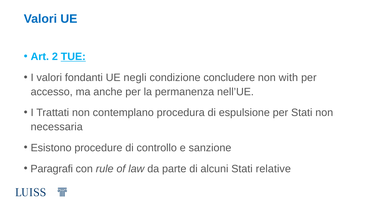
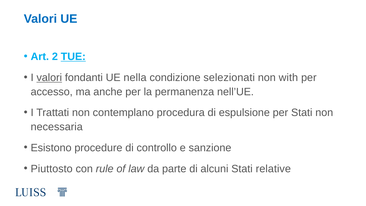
valori at (49, 78) underline: none -> present
negli: negli -> nella
concludere: concludere -> selezionati
Paragrafi: Paragrafi -> Piuttosto
